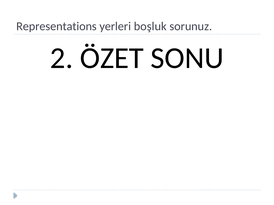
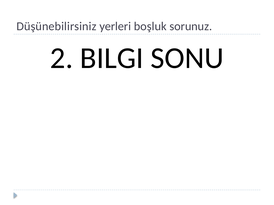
Representations: Representations -> Düşünebilirsiniz
ÖZET: ÖZET -> BILGI
